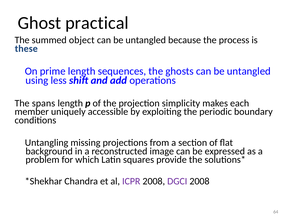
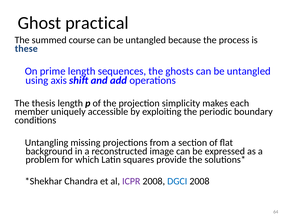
object: object -> course
less: less -> axis
spans: spans -> thesis
DGCI colour: purple -> blue
